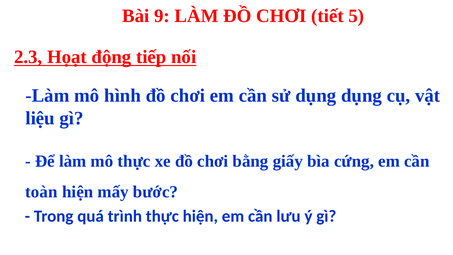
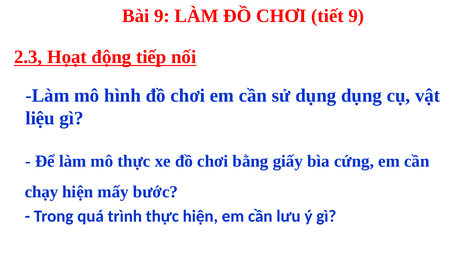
tiết 5: 5 -> 9
toàn: toàn -> chạy
